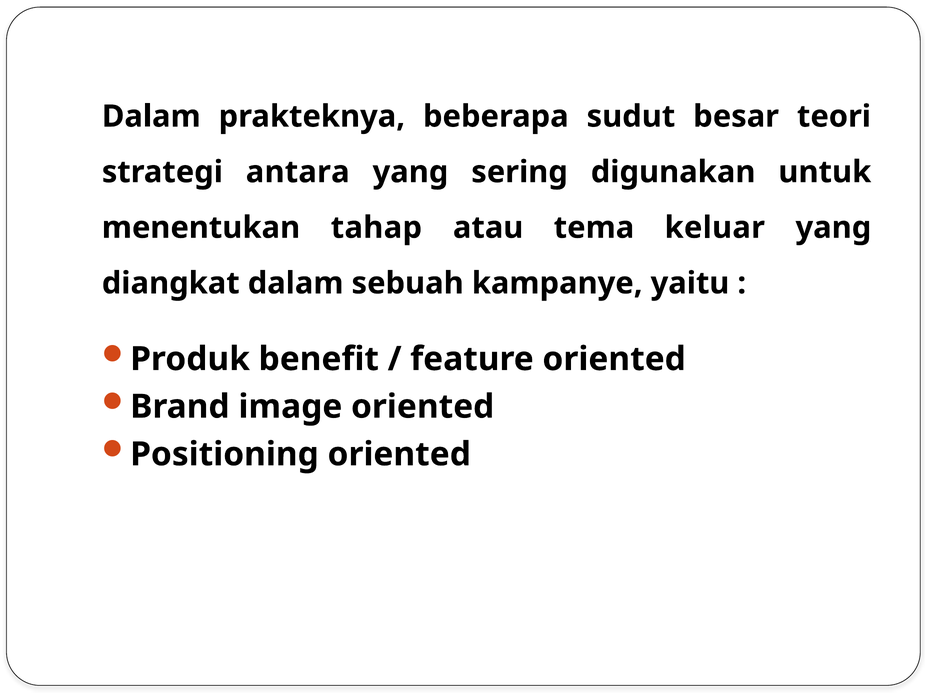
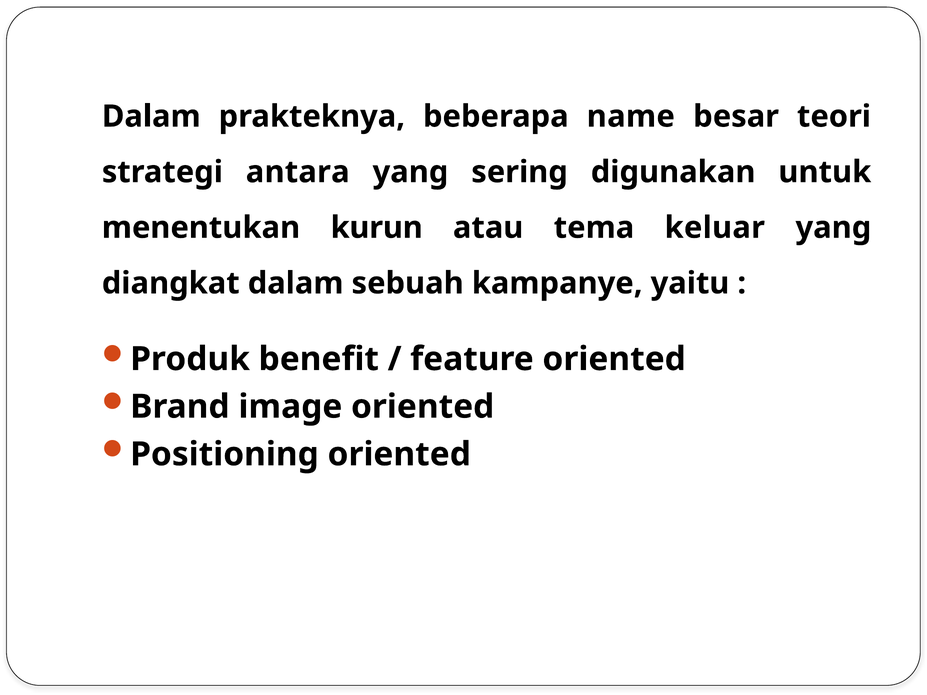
sudut: sudut -> name
tahap: tahap -> kurun
